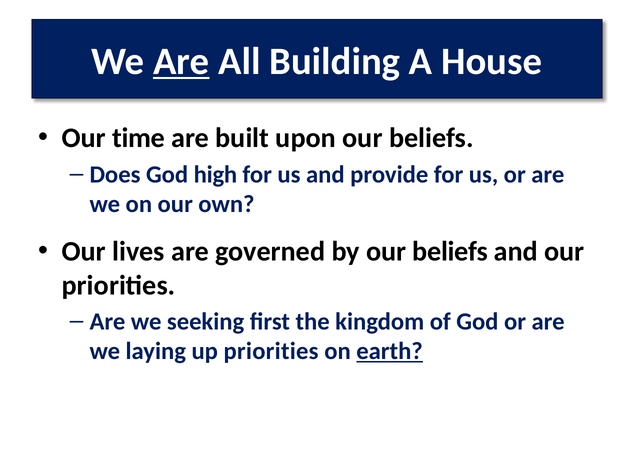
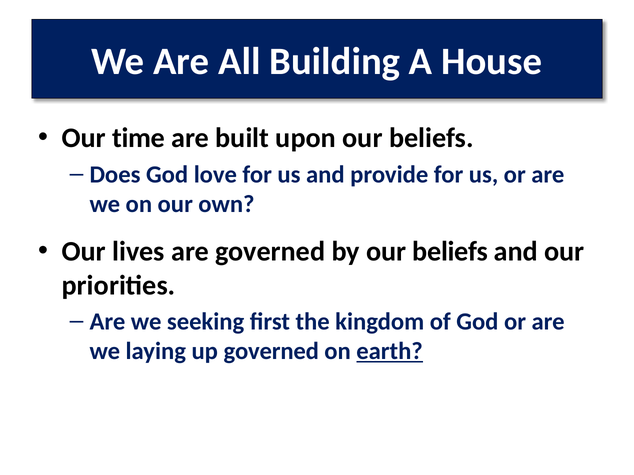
Are at (181, 61) underline: present -> none
high: high -> love
up priorities: priorities -> governed
